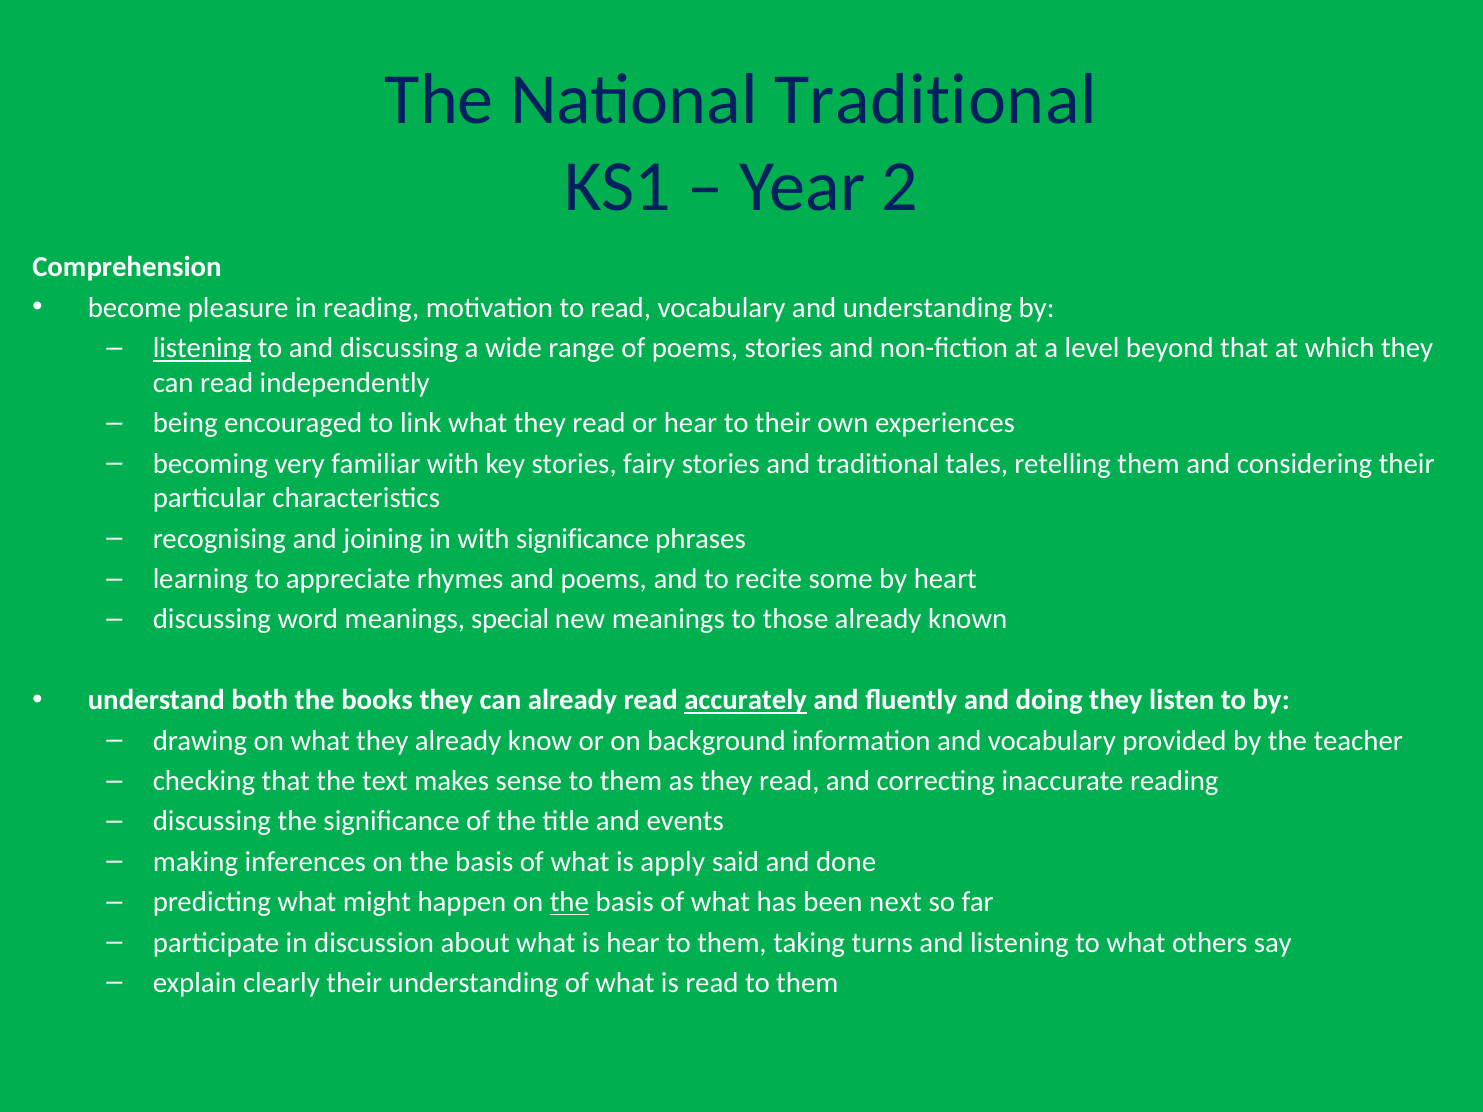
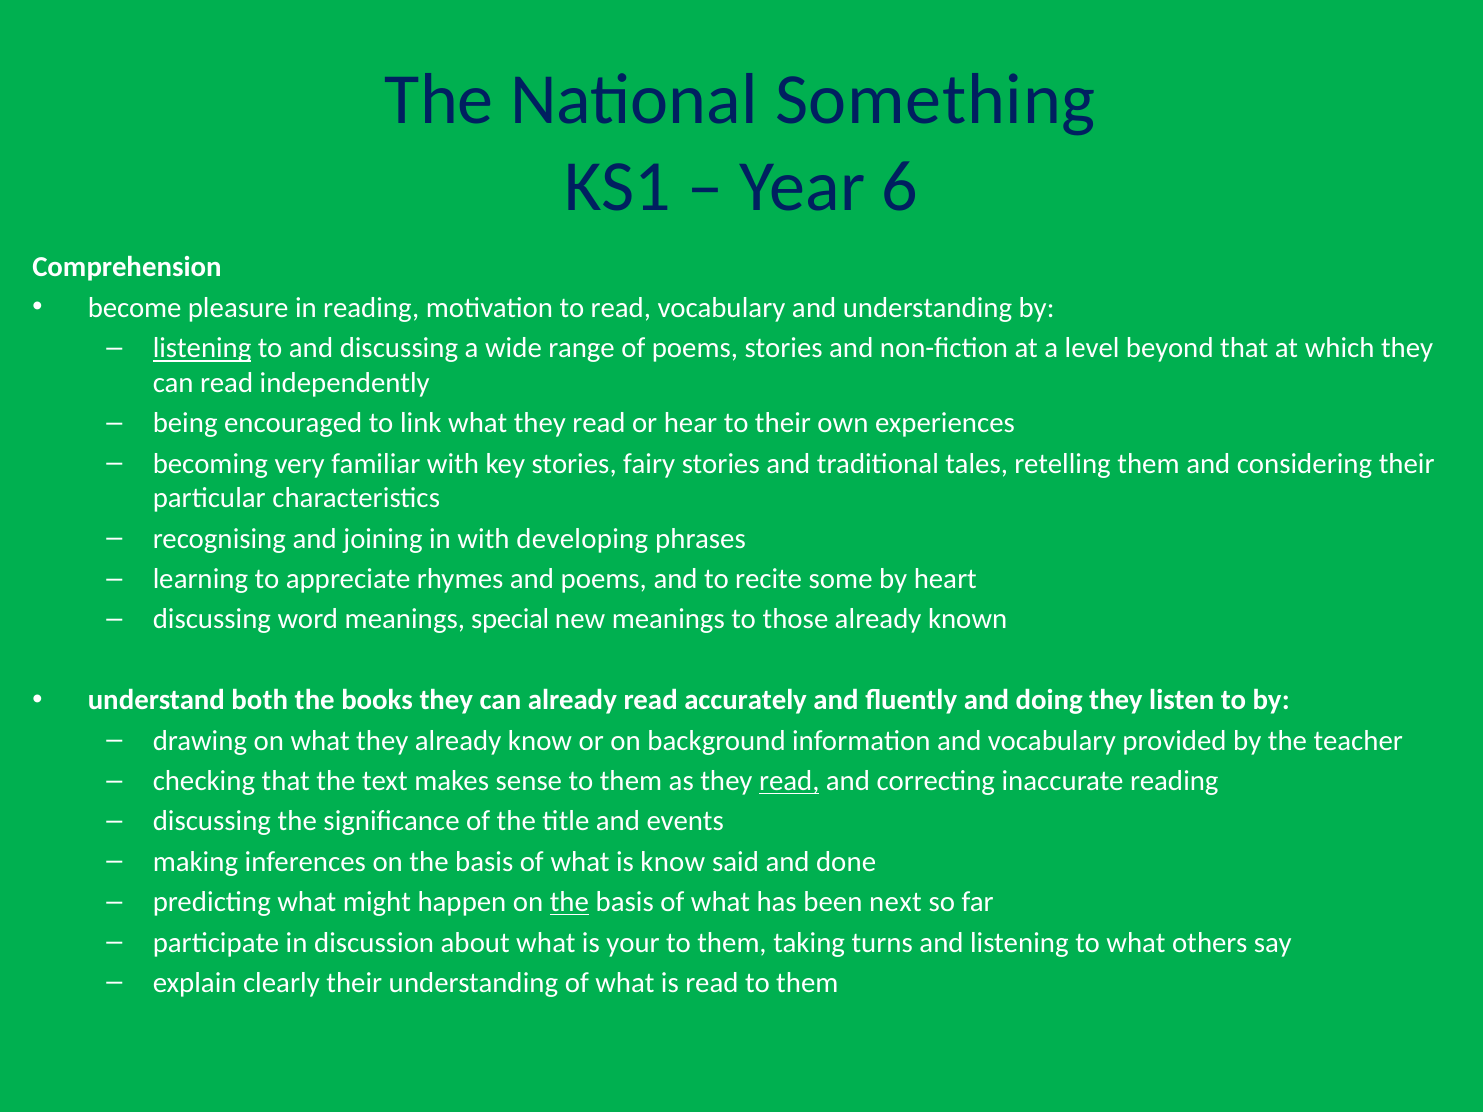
National Traditional: Traditional -> Something
2: 2 -> 6
with significance: significance -> developing
accurately underline: present -> none
read at (789, 781) underline: none -> present
is apply: apply -> know
is hear: hear -> your
